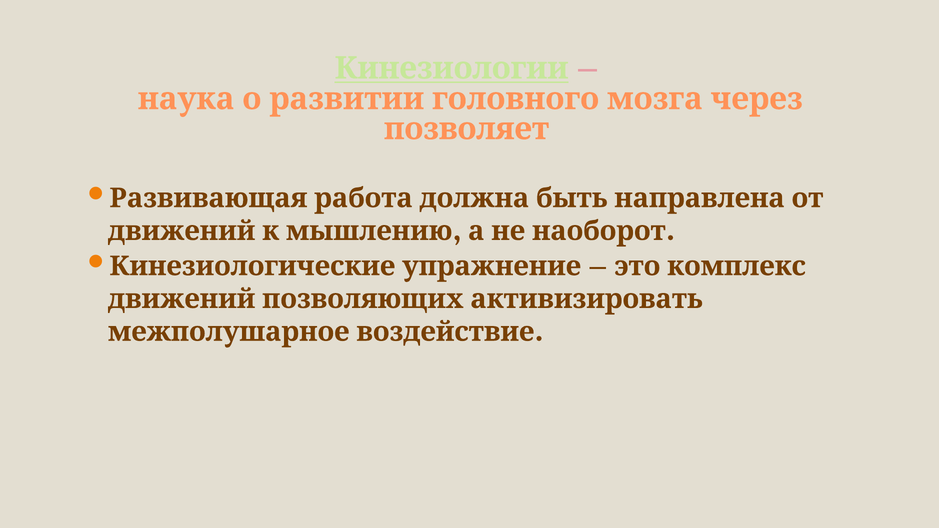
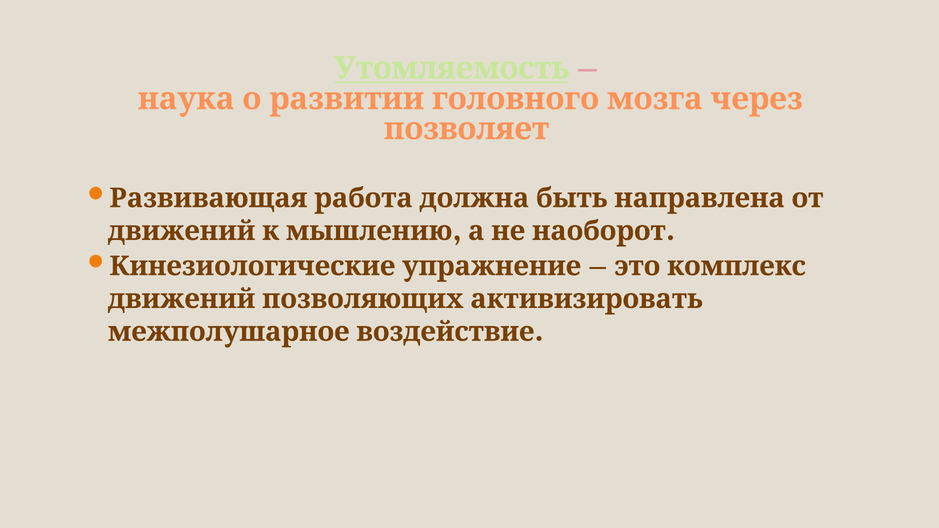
Кинезиологии: Кинезиологии -> Утомляемость
